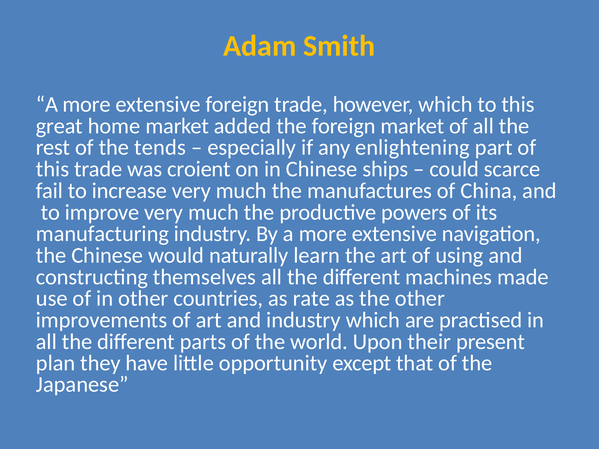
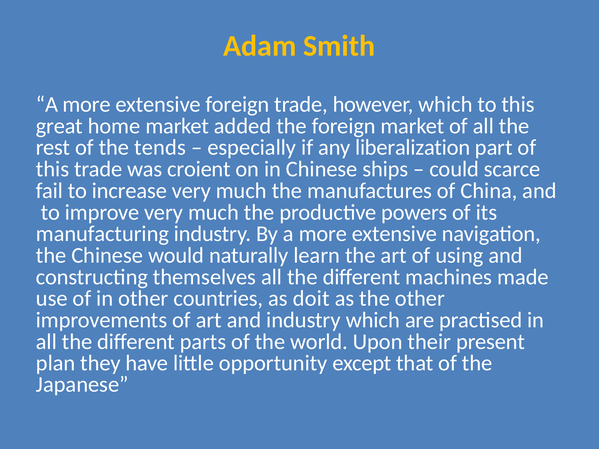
enlightening: enlightening -> liberalization
rate: rate -> doit
